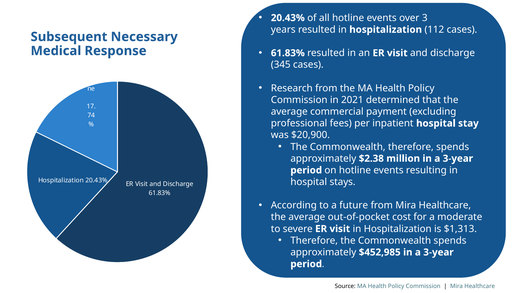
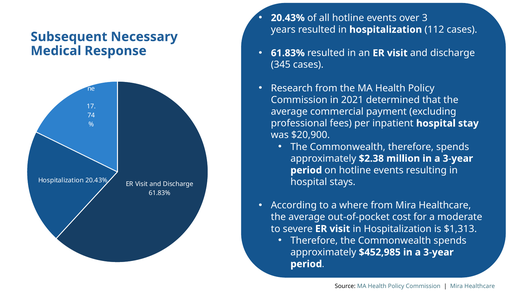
future: future -> where
